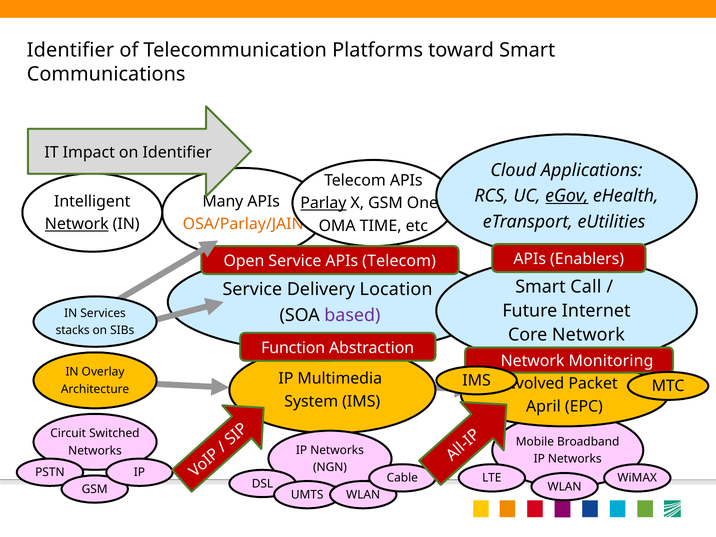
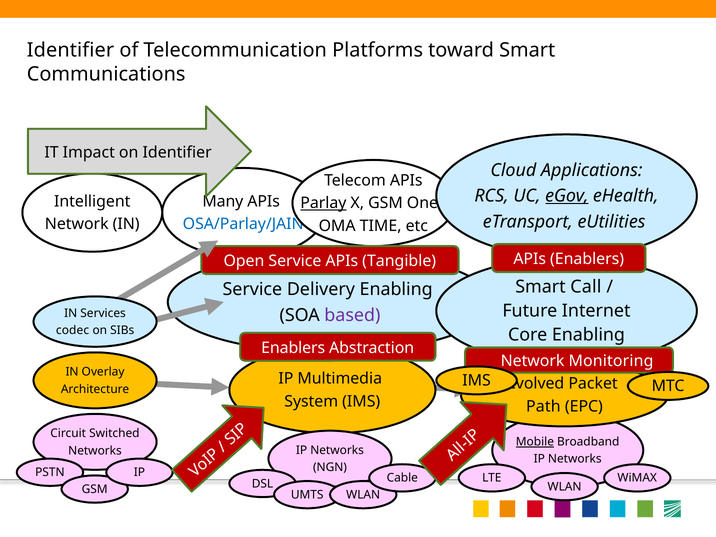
Network at (77, 224) underline: present -> none
OSA/Parlay/JAIN colour: orange -> blue
APIs Telecom: Telecom -> Tangible
Delivery Location: Location -> Enabling
stacks: stacks -> codec
Core Network: Network -> Enabling
Function at (293, 348): Function -> Enablers
April: April -> Path
Mobile underline: none -> present
